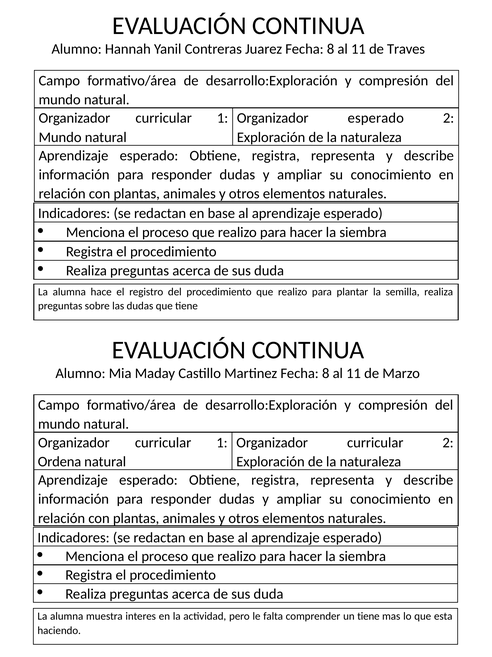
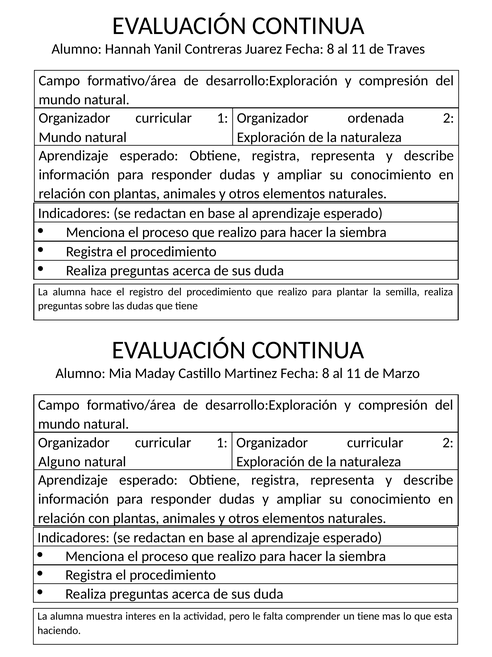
Organizador esperado: esperado -> ordenada
Ordena: Ordena -> Alguno
